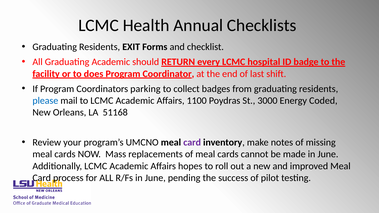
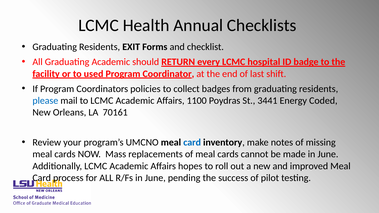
does: does -> used
parking: parking -> policies
3000: 3000 -> 3441
51168: 51168 -> 70161
card at (192, 143) colour: purple -> blue
